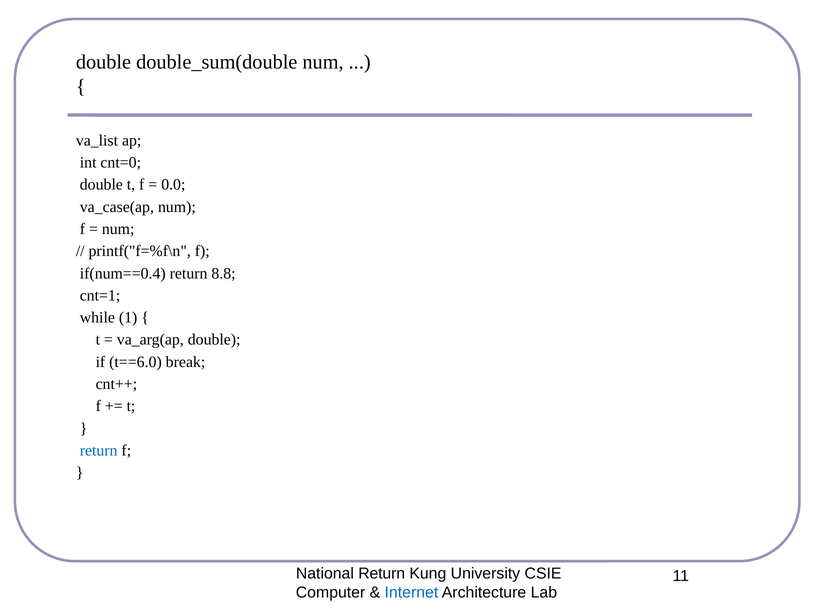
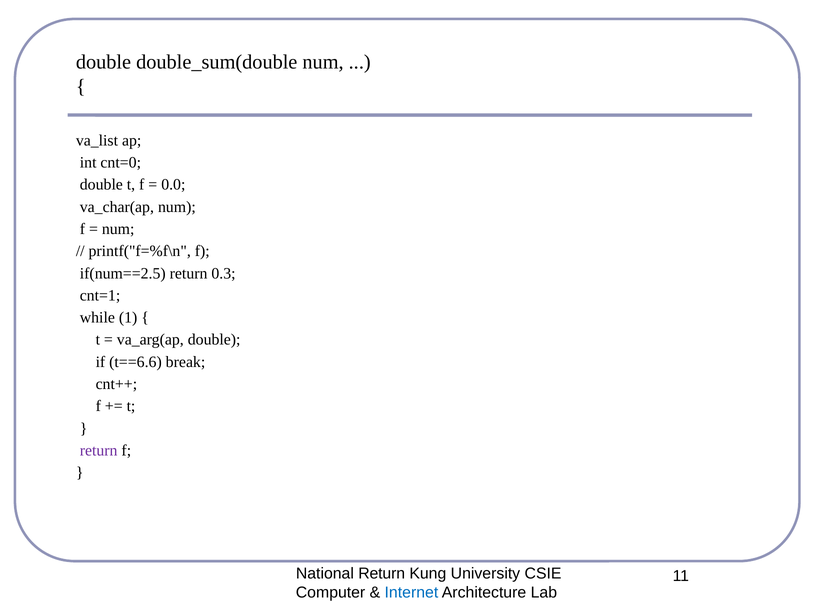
va_case(ap: va_case(ap -> va_char(ap
if(num==0.4: if(num==0.4 -> if(num==2.5
8.8: 8.8 -> 0.3
t==6.0: t==6.0 -> t==6.6
return at (99, 450) colour: blue -> purple
